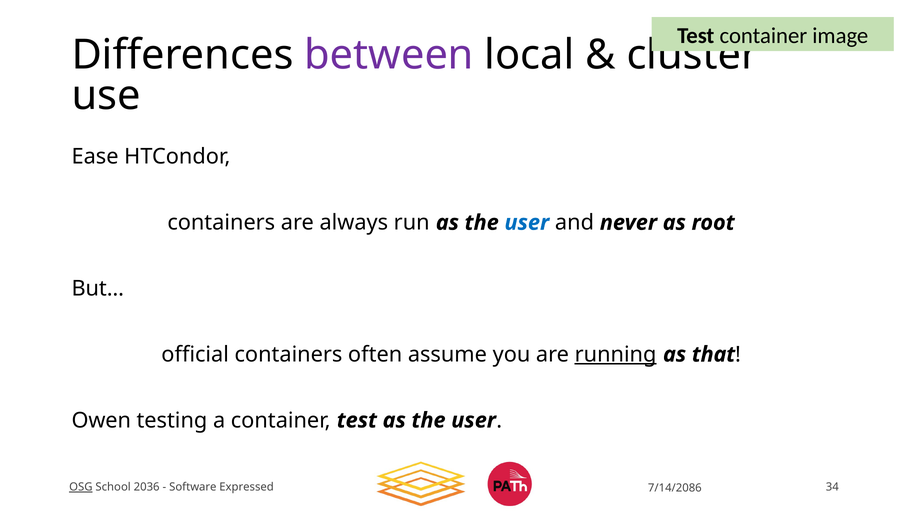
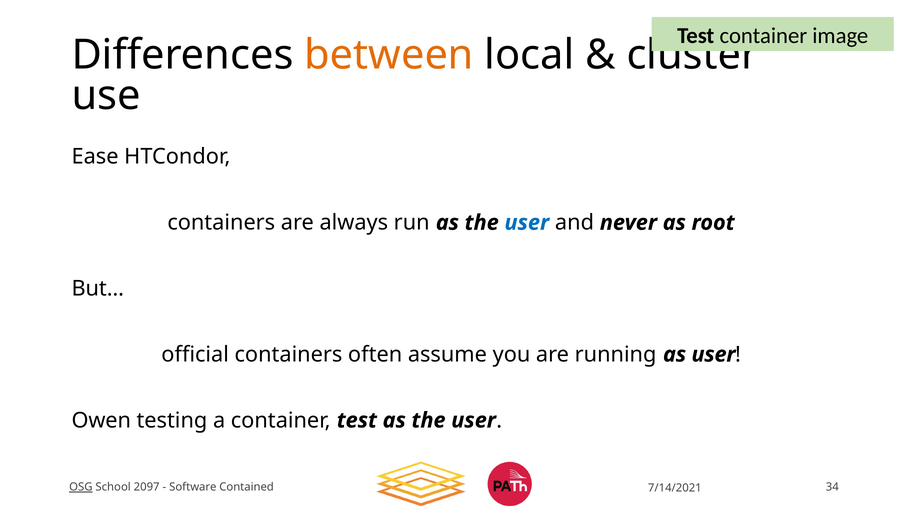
between colour: purple -> orange
running underline: present -> none
as that: that -> user
2036: 2036 -> 2097
Expressed: Expressed -> Contained
7/14/2086: 7/14/2086 -> 7/14/2021
